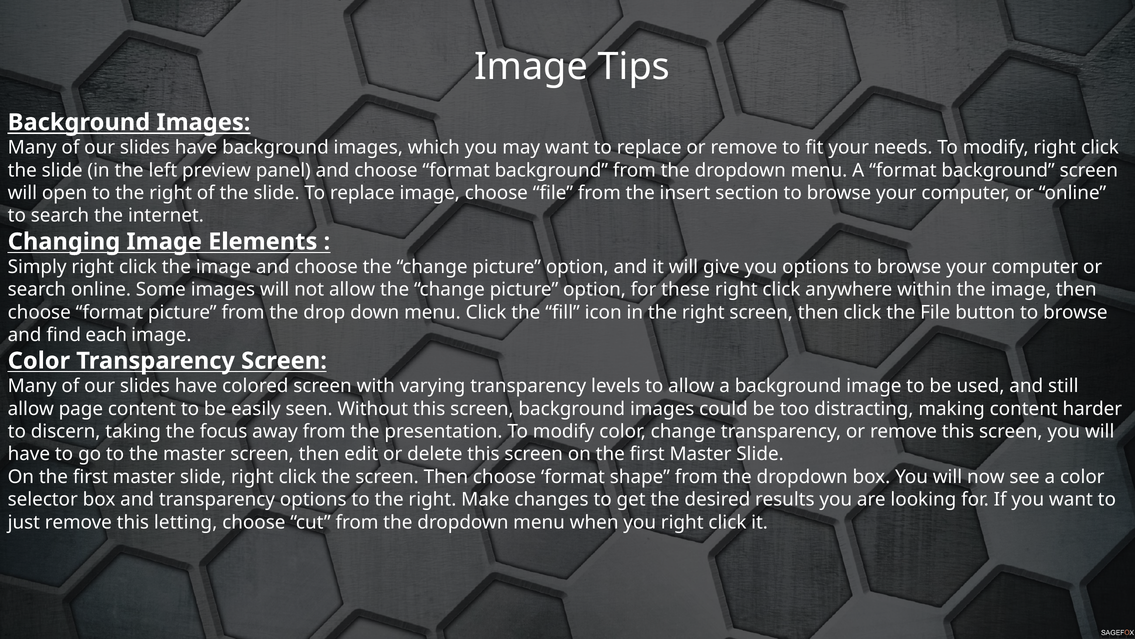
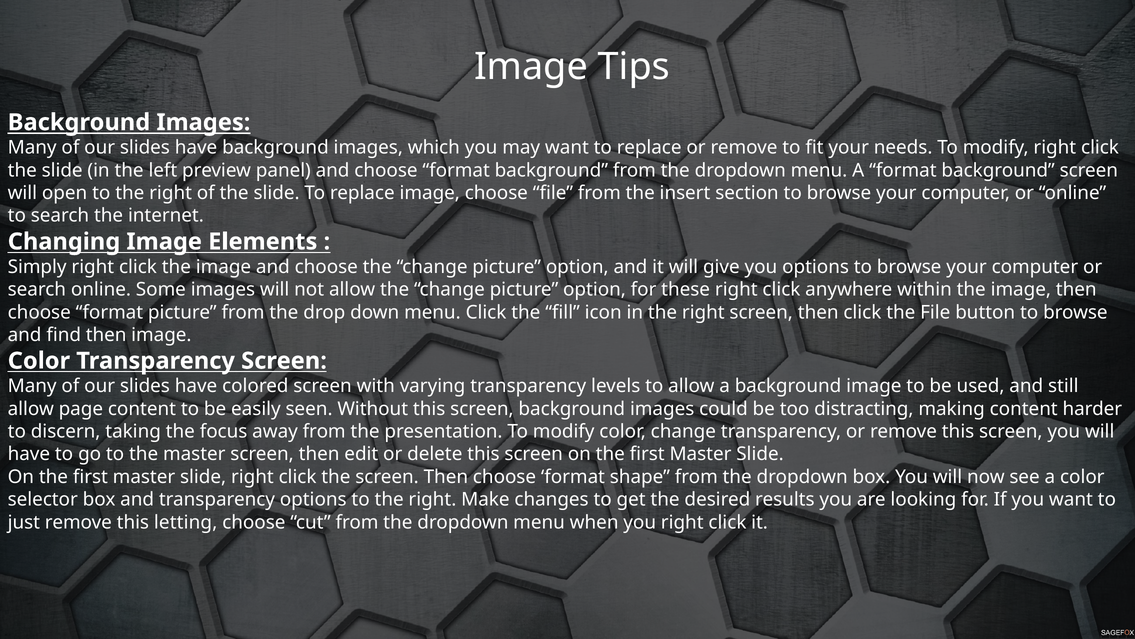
find each: each -> then
